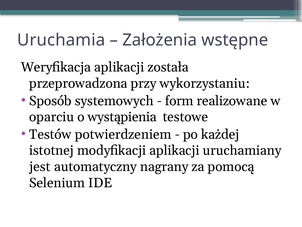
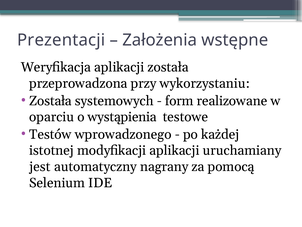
Uruchamia: Uruchamia -> Prezentacji
Sposób at (50, 101): Sposób -> Została
potwierdzeniem: potwierdzeniem -> wprowadzonego
